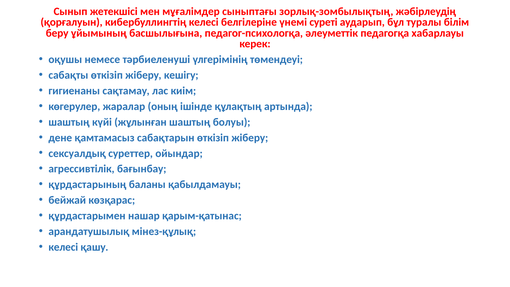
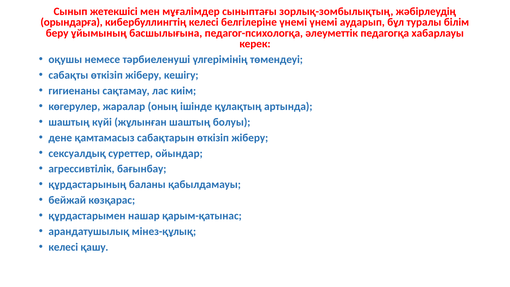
қорғалуын: қорғалуын -> орындарға
үнемі суреті: суреті -> үнемі
